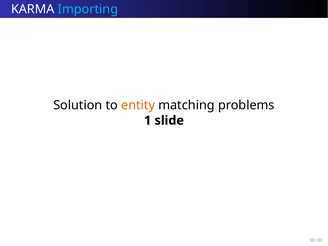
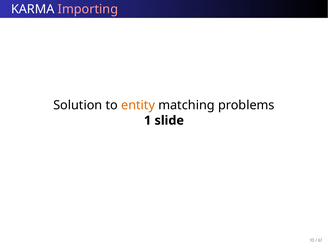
Importing colour: light blue -> pink
